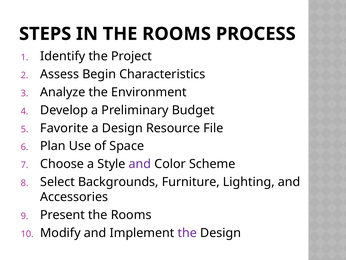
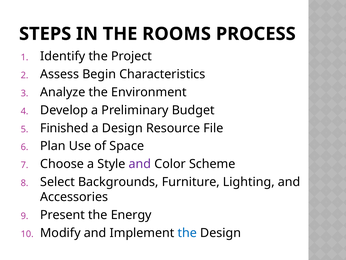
Favorite: Favorite -> Finished
Present the Rooms: Rooms -> Energy
the at (187, 232) colour: purple -> blue
